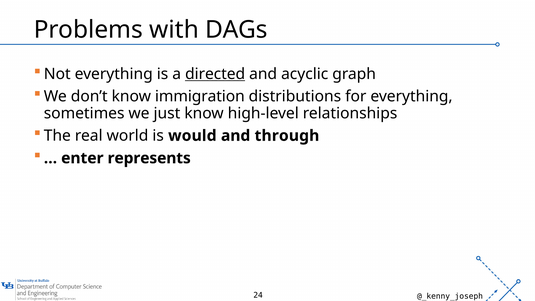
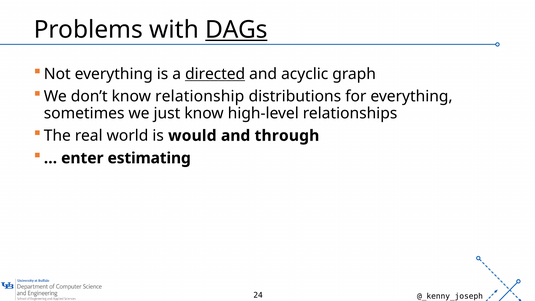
DAGs underline: none -> present
immigration: immigration -> relationship
represents: represents -> estimating
